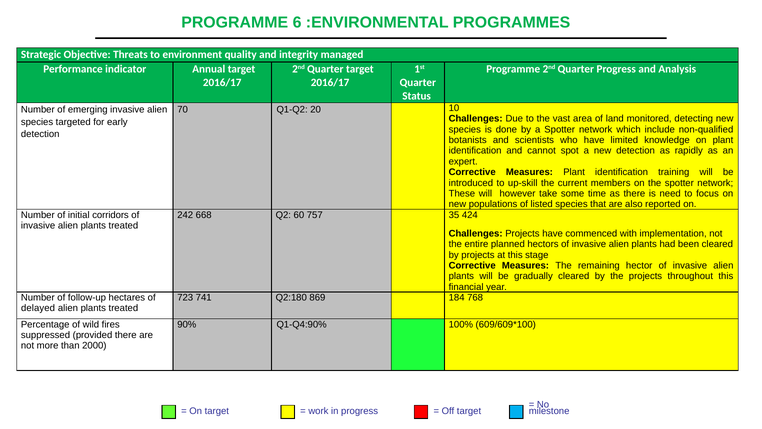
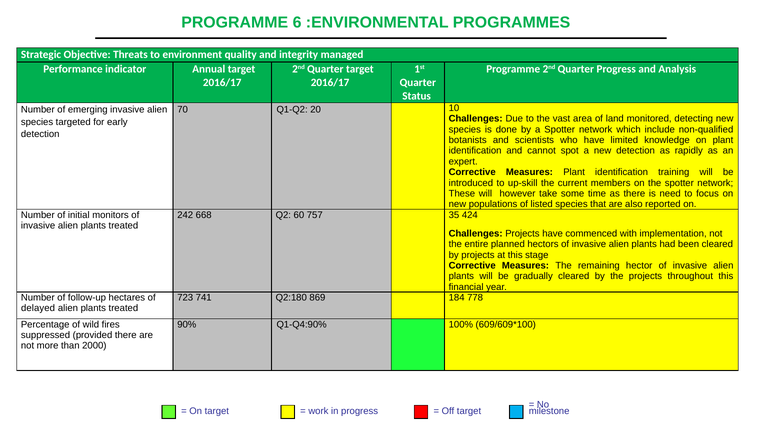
corridors: corridors -> monitors
768: 768 -> 778
